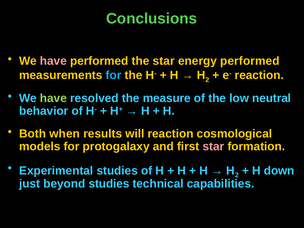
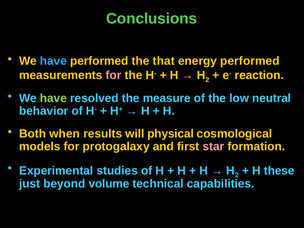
have at (53, 61) colour: pink -> light blue
the star: star -> that
for at (114, 75) colour: light blue -> pink
will reaction: reaction -> physical
down: down -> these
beyond studies: studies -> volume
